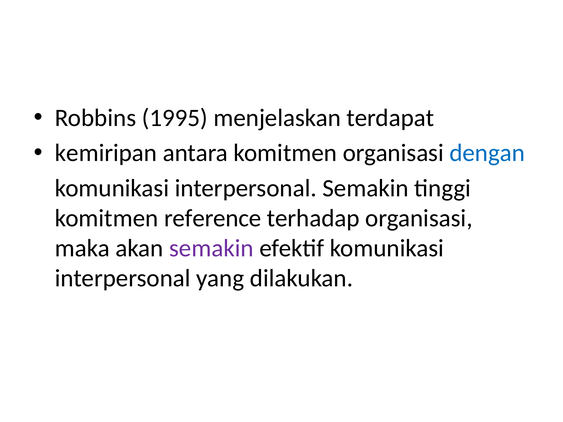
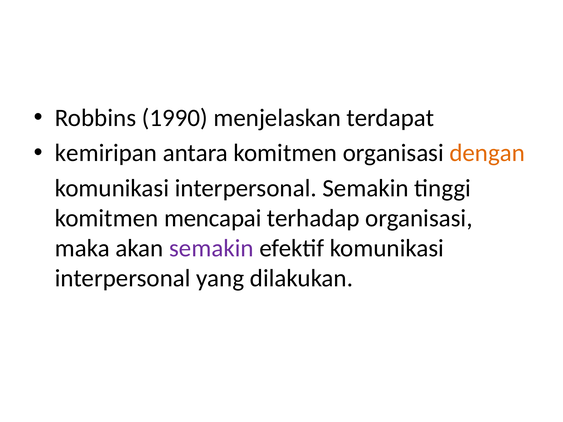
1995: 1995 -> 1990
dengan colour: blue -> orange
reference: reference -> mencapai
